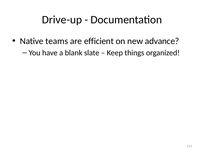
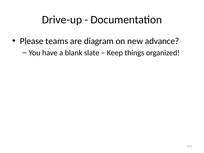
Native: Native -> Please
efficient: efficient -> diagram
